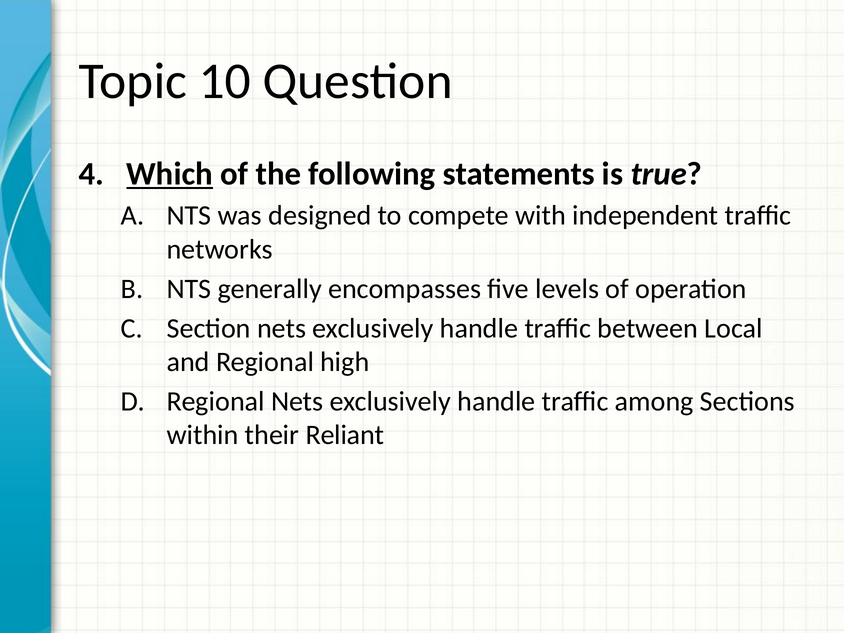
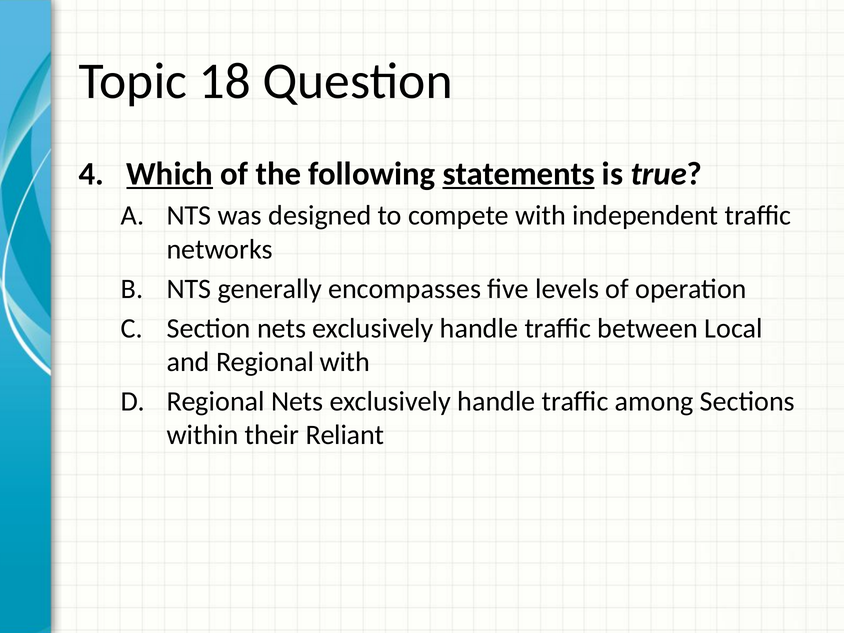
10: 10 -> 18
statements underline: none -> present
Regional high: high -> with
